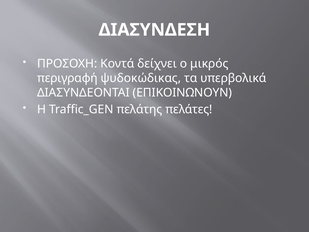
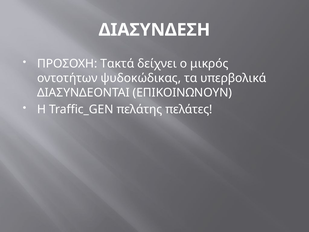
Κοντά: Κοντά -> Τακτά
περιγραφή: περιγραφή -> οντοτήτων
